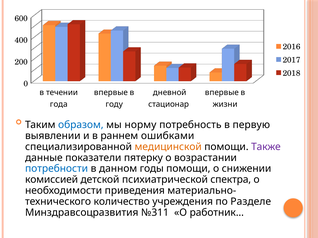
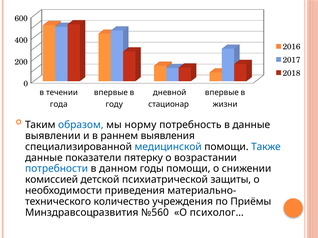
в первую: первую -> данные
ошибками: ошибками -> выявления
медицинской colour: orange -> blue
Также colour: purple -> blue
спектра: спектра -> защиты
Разделе: Разделе -> Приёмы
№311: №311 -> №560
работник…: работник… -> психолог…
